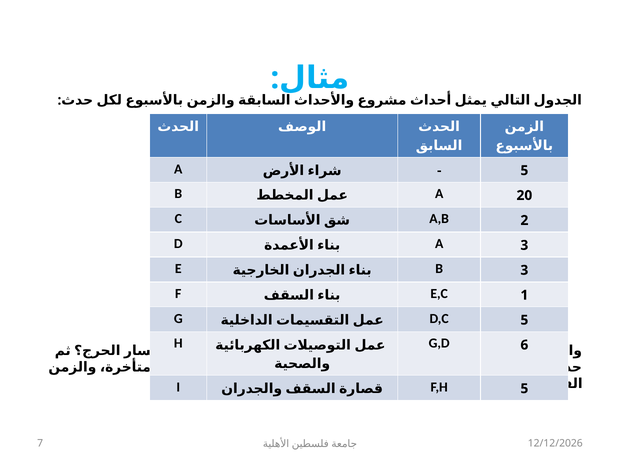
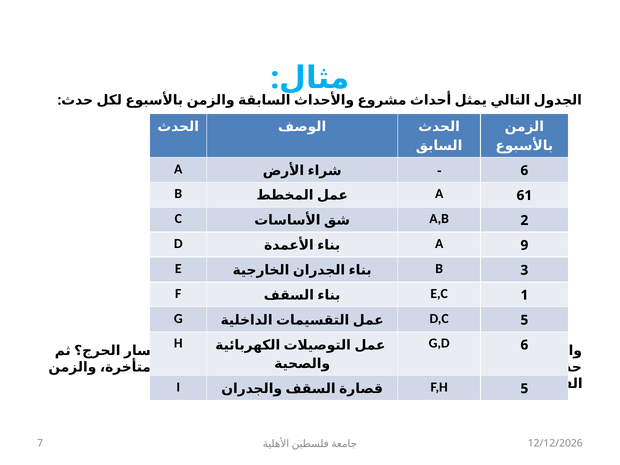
5 at (524, 171): 5 -> 6
20: 20 -> 61
A 3: 3 -> 9
